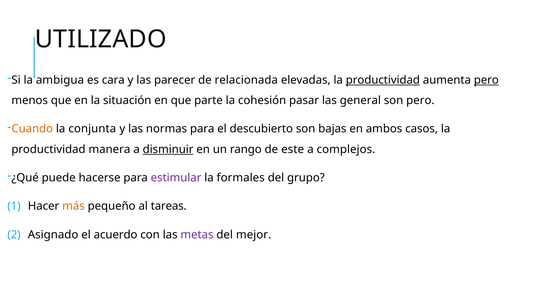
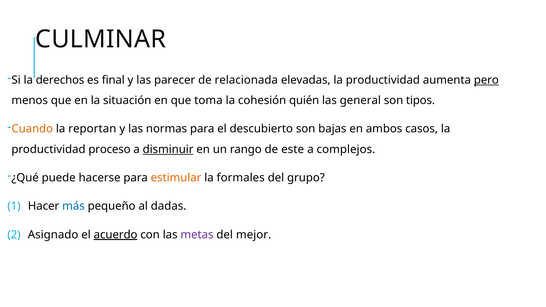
UTILIZADO: UTILIZADO -> CULMINAR
ambigua: ambigua -> derechos
cara: cara -> final
productividad at (383, 80) underline: present -> none
parte: parte -> toma
pasar: pasar -> quién
son pero: pero -> tipos
conjunta: conjunta -> reportan
manera: manera -> proceso
estimular colour: purple -> orange
más colour: orange -> blue
tareas: tareas -> dadas
acuerdo underline: none -> present
